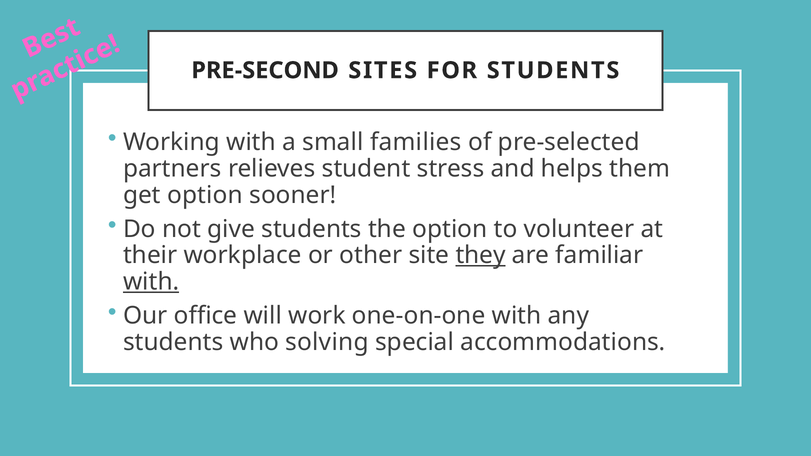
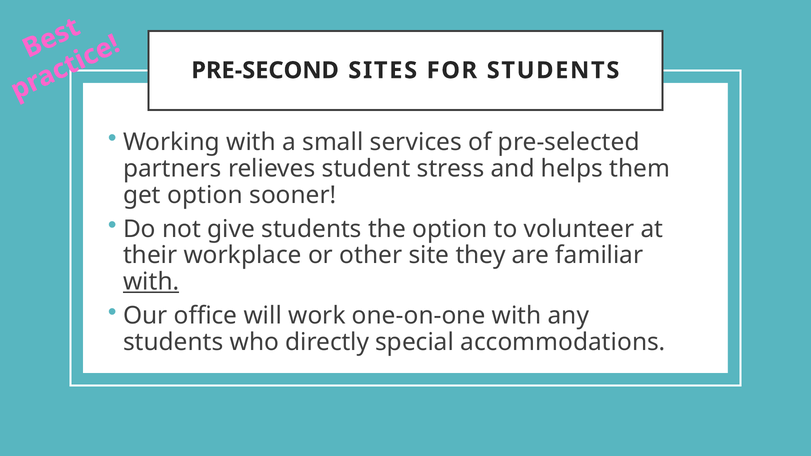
families: families -> services
they underline: present -> none
solving: solving -> directly
